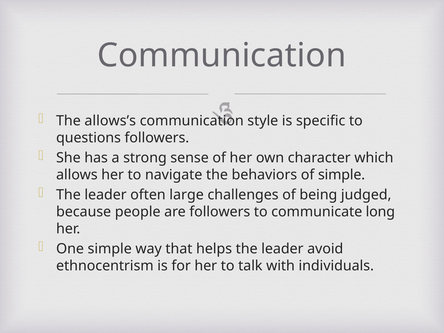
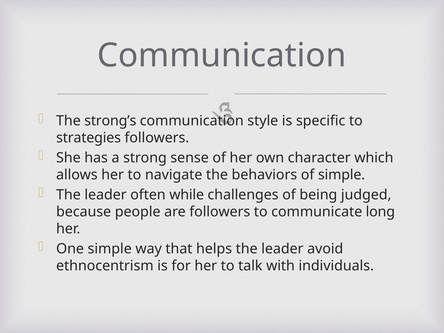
allows’s: allows’s -> strong’s
questions: questions -> strategies
large: large -> while
